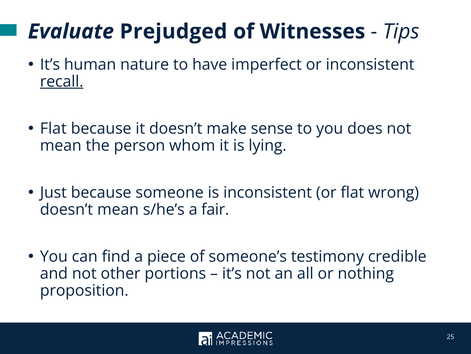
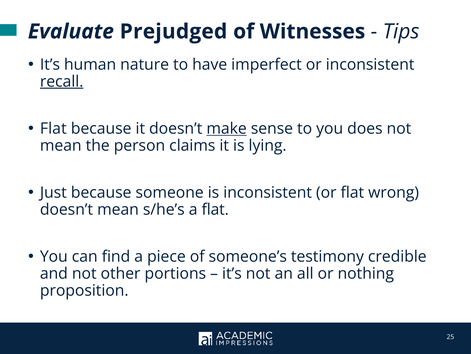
make underline: none -> present
whom: whom -> claims
a fair: fair -> flat
